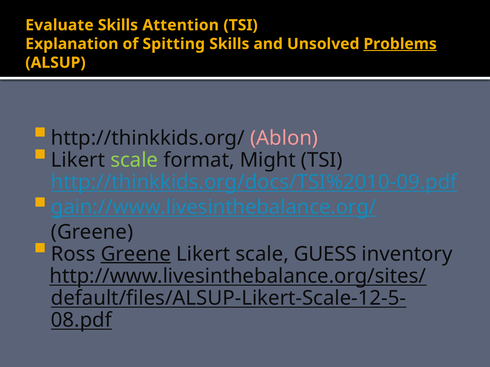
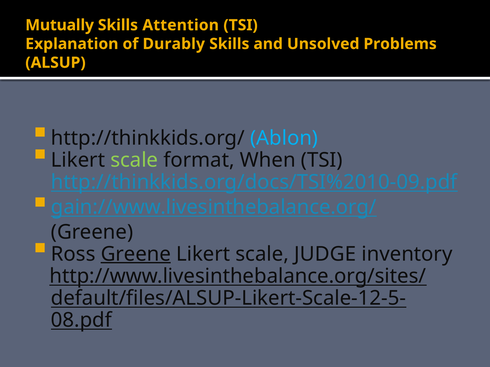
Evaluate: Evaluate -> Mutually
Spitting: Spitting -> Durably
Problems underline: present -> none
Ablon colour: pink -> light blue
Might: Might -> When
GUESS: GUESS -> JUDGE
